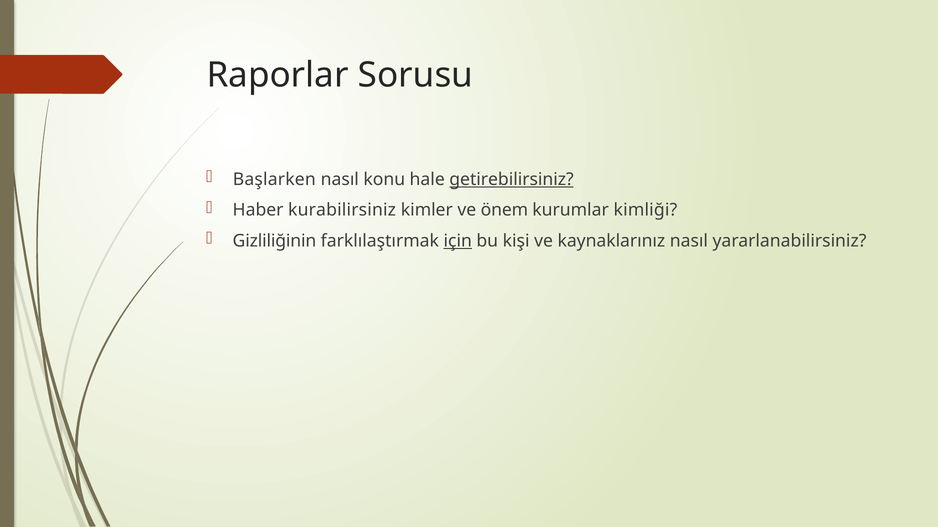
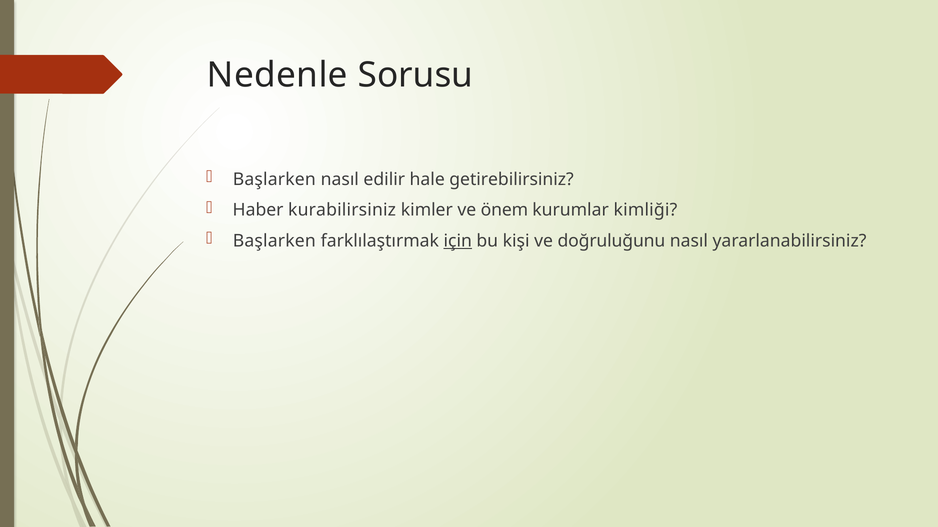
Raporlar: Raporlar -> Nedenle
konu: konu -> edilir
getirebilirsiniz underline: present -> none
Gizliliğinin at (274, 241): Gizliliğinin -> Başlarken
kaynaklarınız: kaynaklarınız -> doğruluğunu
